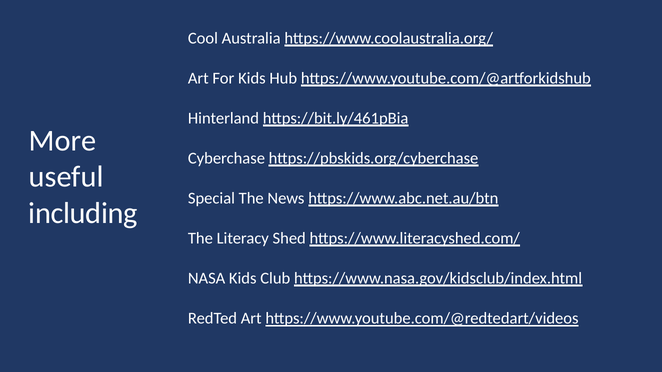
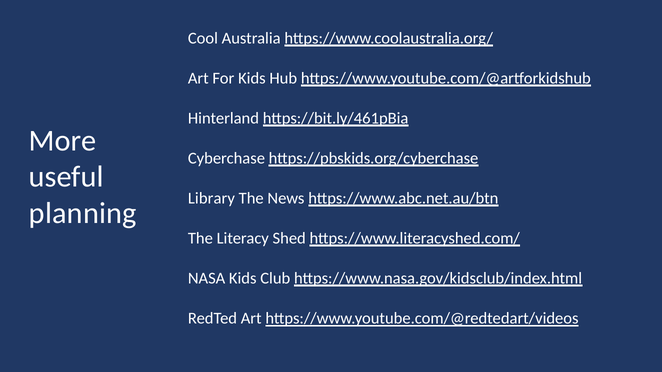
Special: Special -> Library
including: including -> planning
